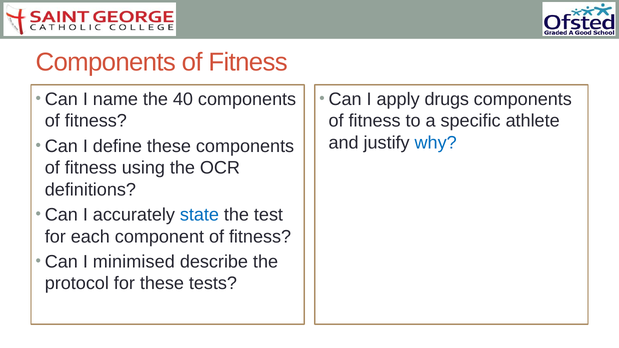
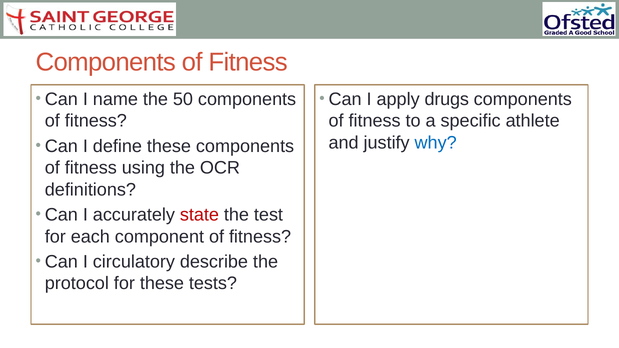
40: 40 -> 50
state colour: blue -> red
minimised: minimised -> circulatory
